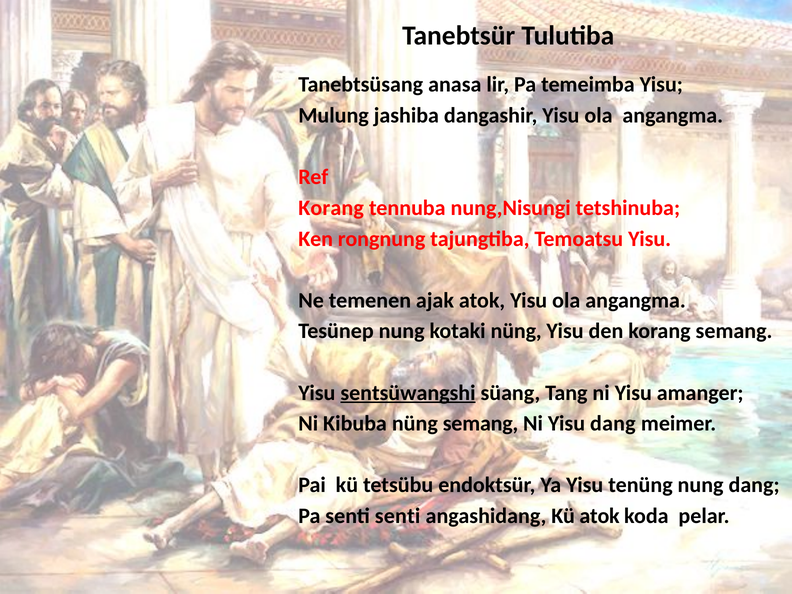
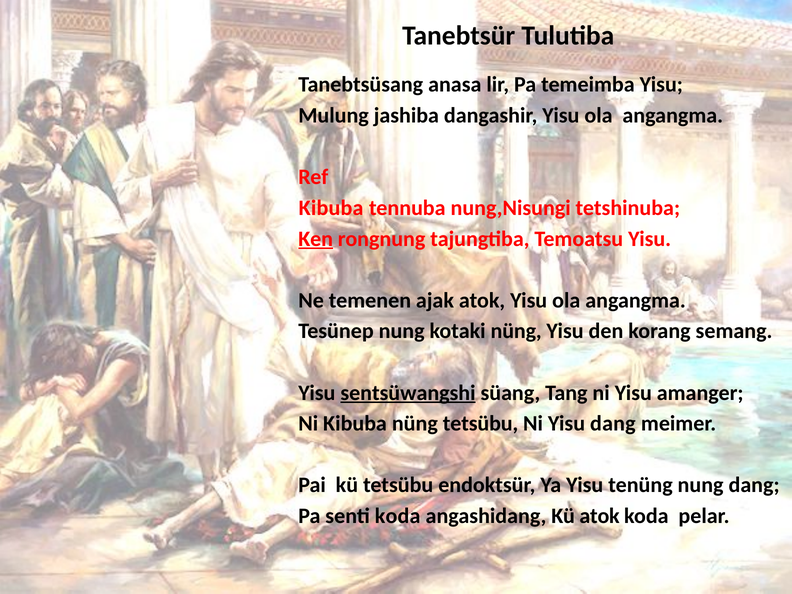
Korang at (331, 208): Korang -> Kibuba
Ken underline: none -> present
nüng semang: semang -> tetsübu
senti senti: senti -> koda
